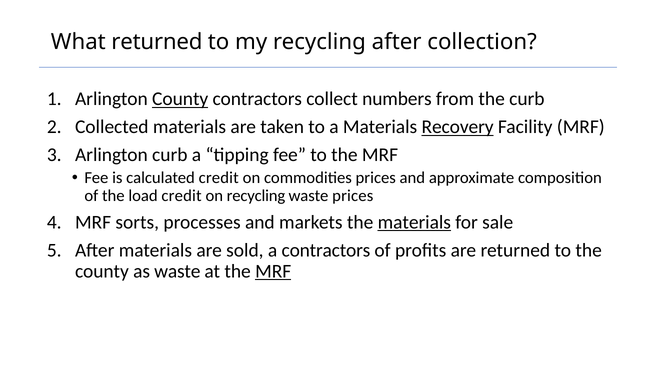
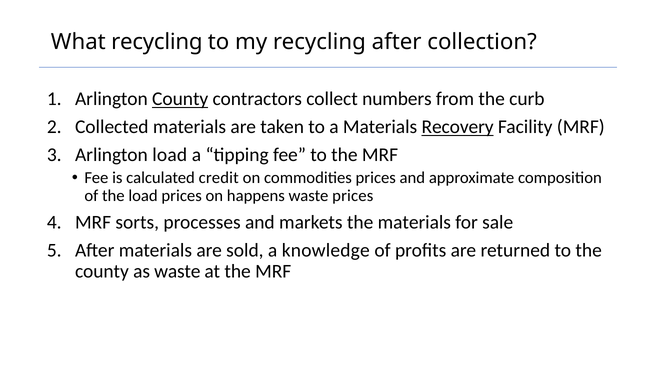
What returned: returned -> recycling
Arlington curb: curb -> load
load credit: credit -> prices
on recycling: recycling -> happens
materials at (414, 222) underline: present -> none
a contractors: contractors -> knowledge
MRF at (273, 271) underline: present -> none
